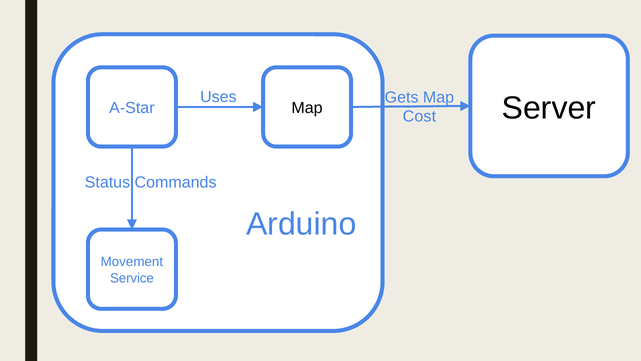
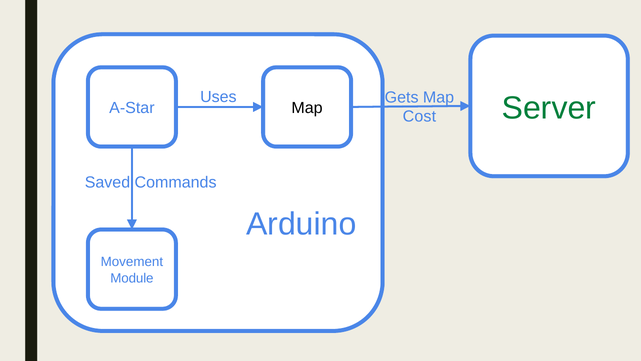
Server colour: black -> green
Status: Status -> Saved
Service: Service -> Module
